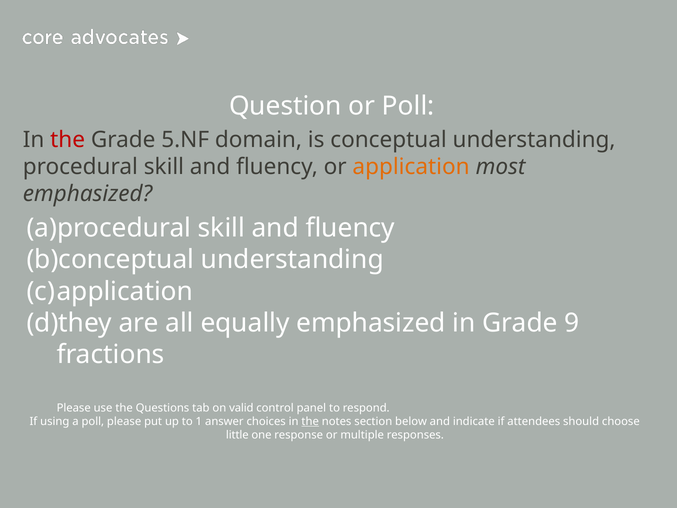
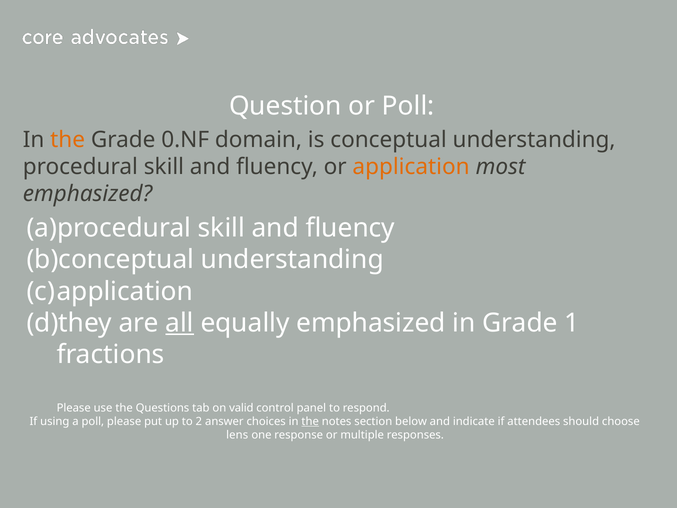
the at (68, 140) colour: red -> orange
5.NF: 5.NF -> 0.NF
all underline: none -> present
9: 9 -> 1
1: 1 -> 2
little: little -> lens
